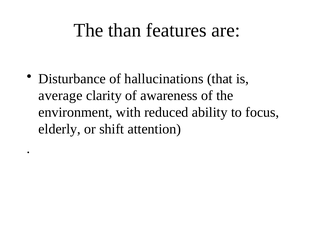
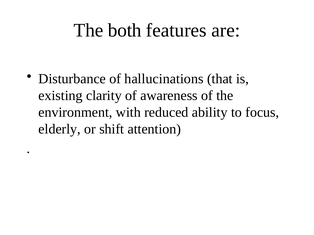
than: than -> both
average: average -> existing
